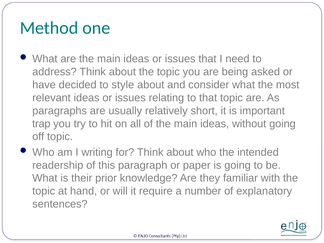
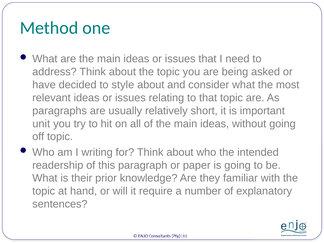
trap: trap -> unit
